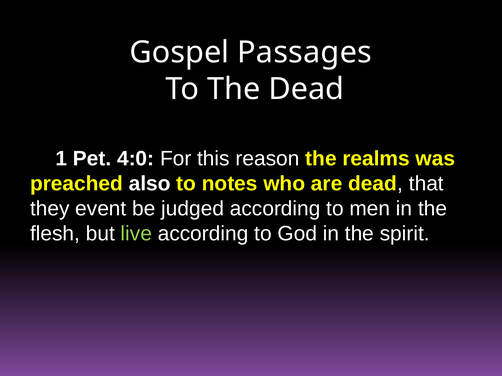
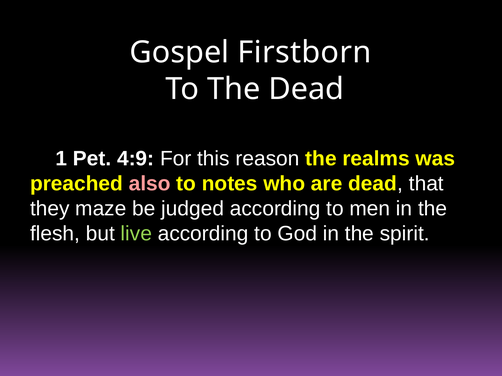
Passages: Passages -> Firstborn
4:0: 4:0 -> 4:9
also colour: white -> pink
event: event -> maze
